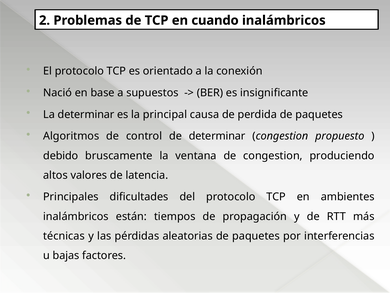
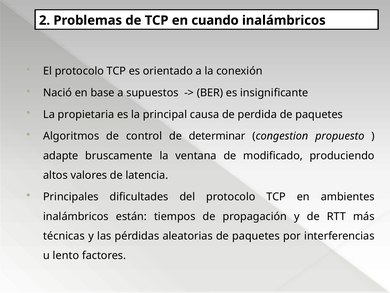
La determinar: determinar -> propietaria
debido: debido -> adapte
de congestion: congestion -> modificado
bajas: bajas -> lento
